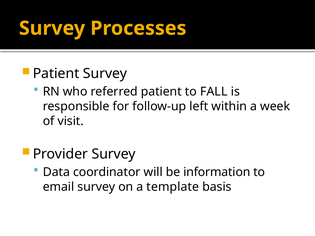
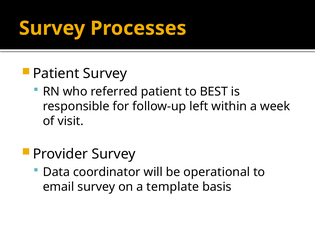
FALL: FALL -> BEST
information: information -> operational
